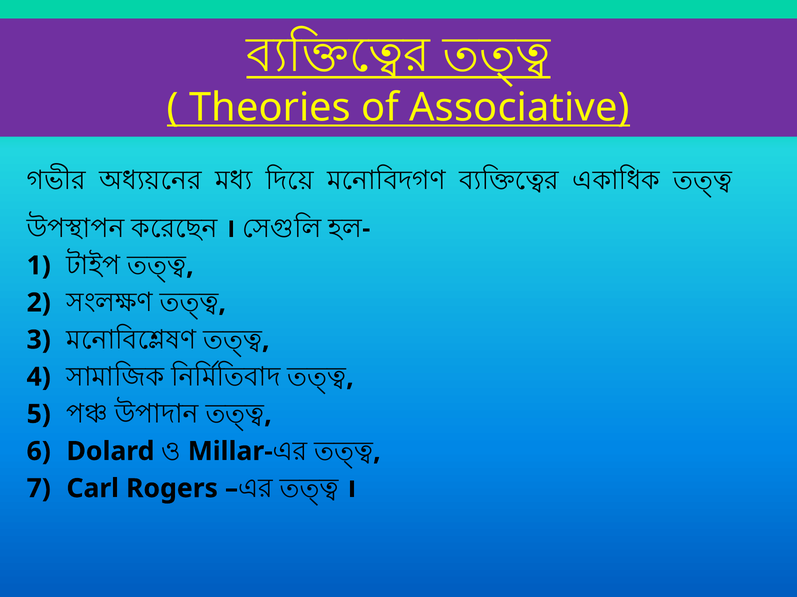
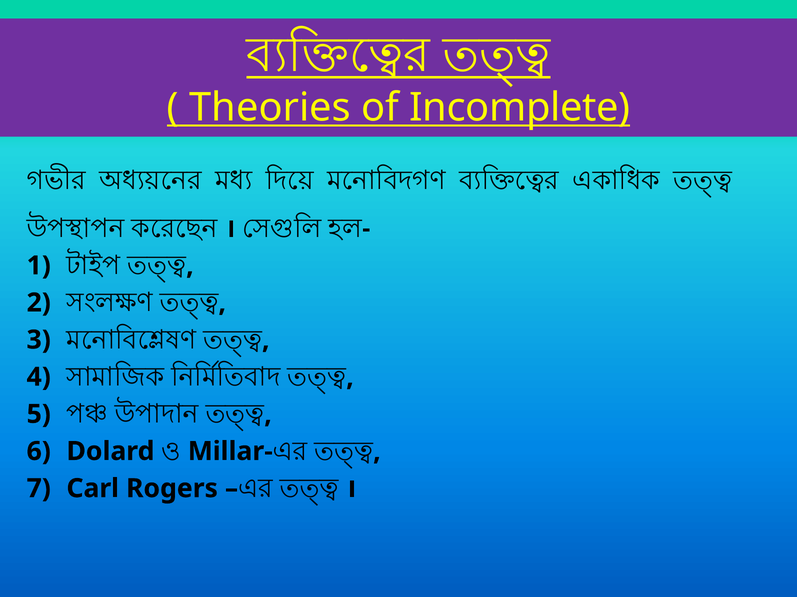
Associative: Associative -> Incomplete
